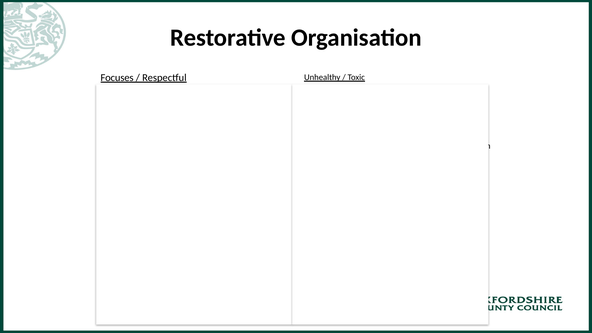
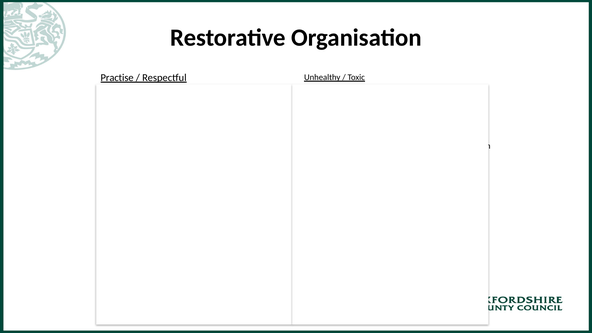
Focuses: Focuses -> Practise
